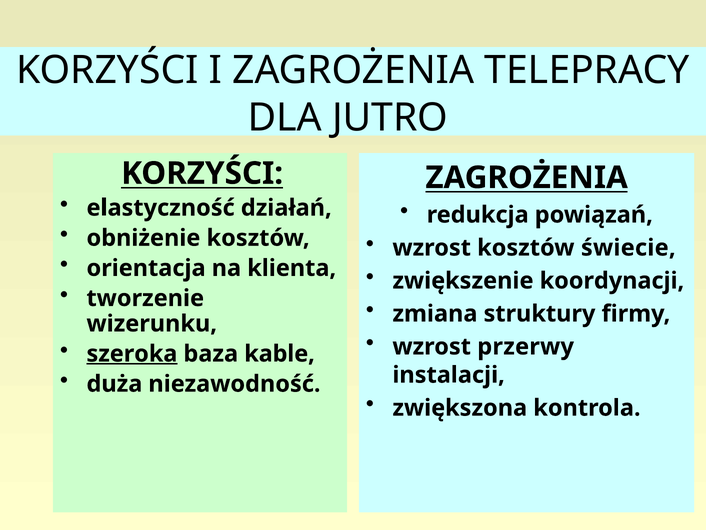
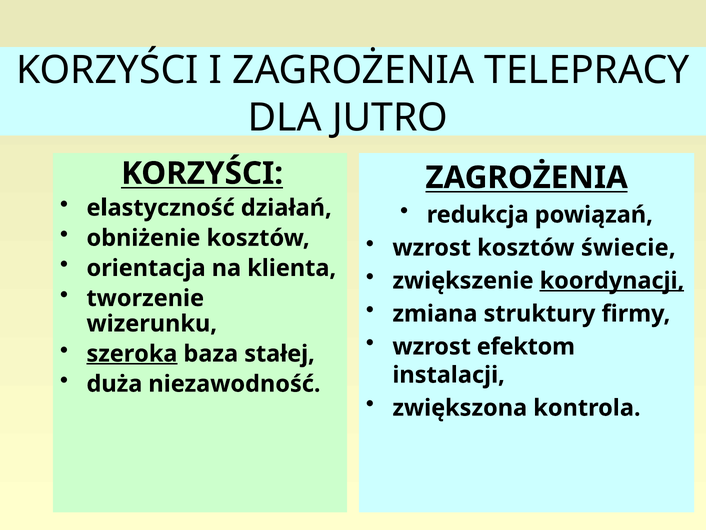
koordynacji underline: none -> present
przerwy: przerwy -> efektom
kable: kable -> stałej
